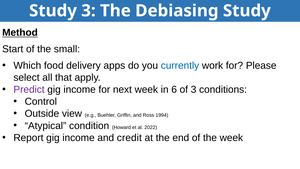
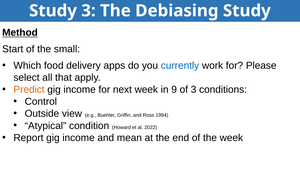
Predict colour: purple -> orange
6: 6 -> 9
credit: credit -> mean
